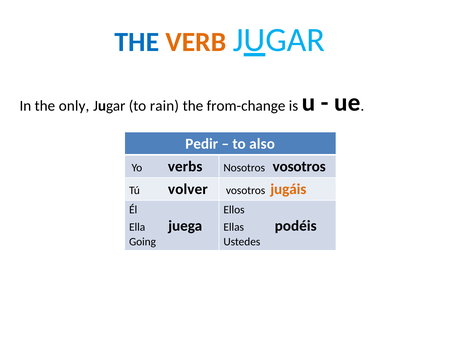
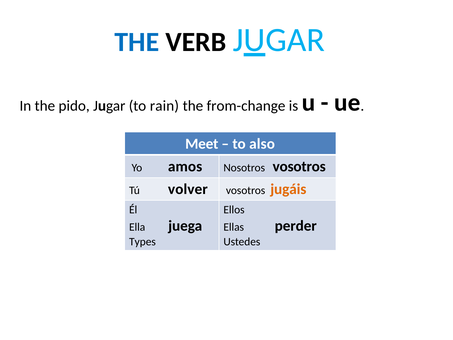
VERB colour: orange -> black
only: only -> pido
Pedir: Pedir -> Meet
verbs: verbs -> amos
podéis: podéis -> perder
Going: Going -> Types
